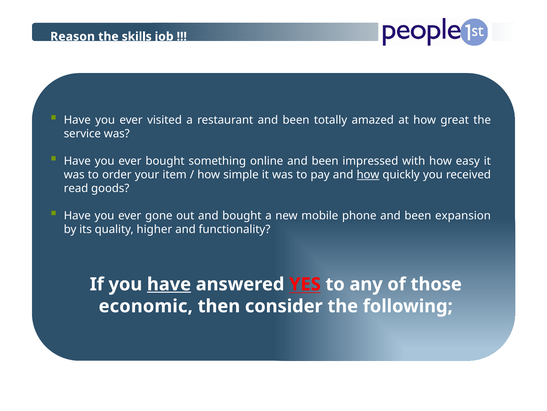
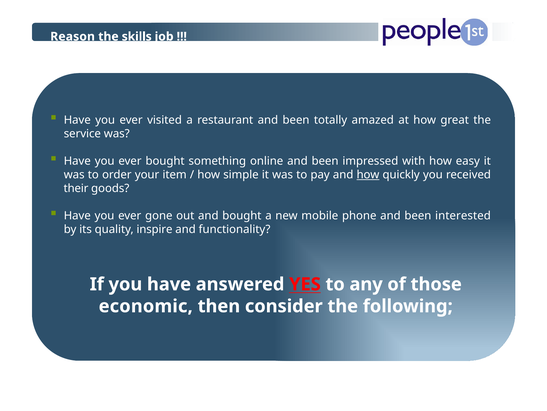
read: read -> their
expansion: expansion -> interested
higher: higher -> inspire
have at (169, 284) underline: present -> none
